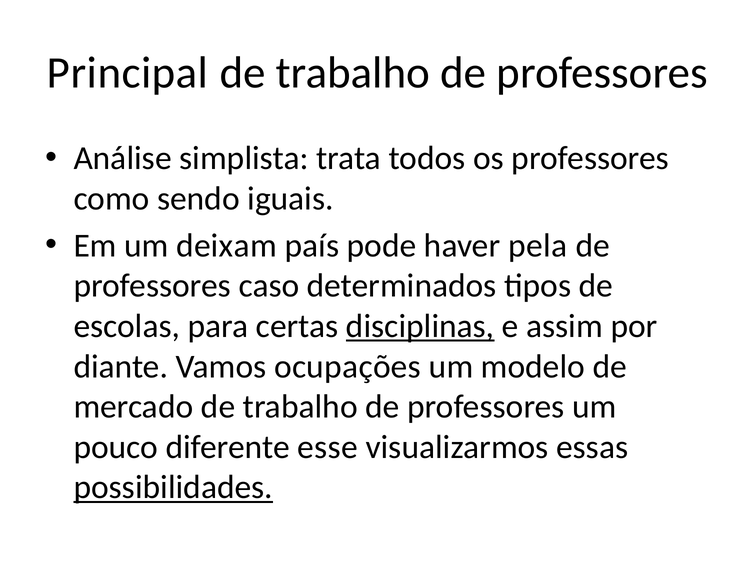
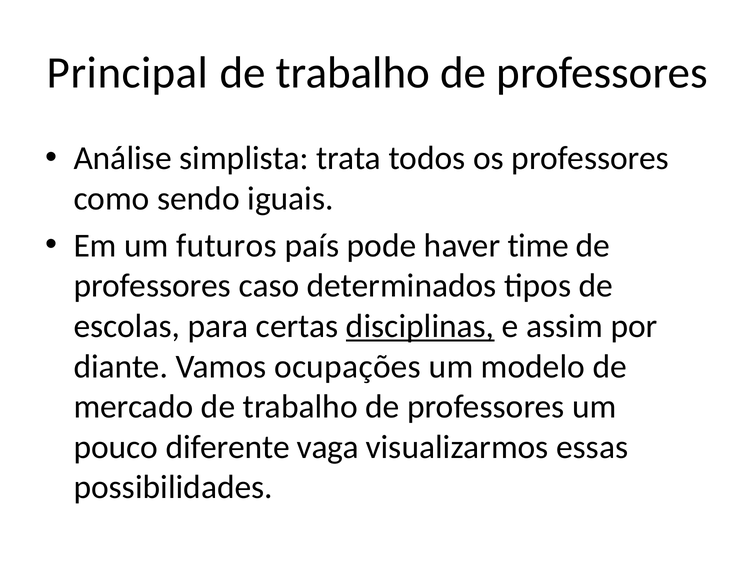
deixam: deixam -> futuros
pela: pela -> time
esse: esse -> vaga
possibilidades underline: present -> none
